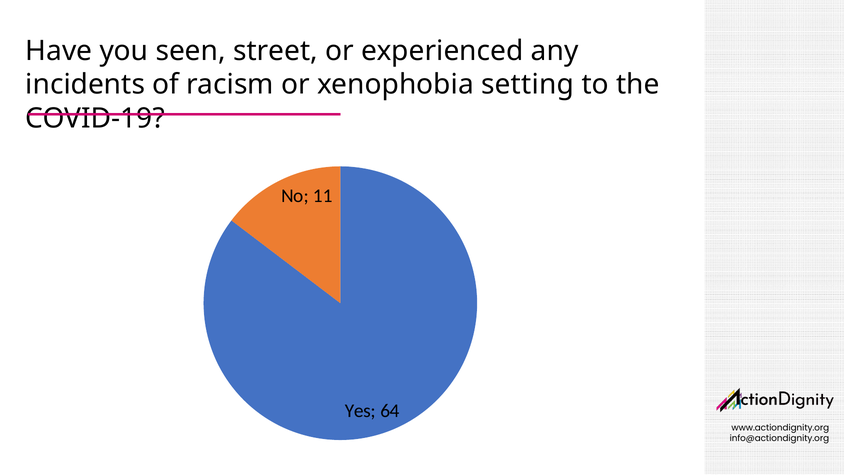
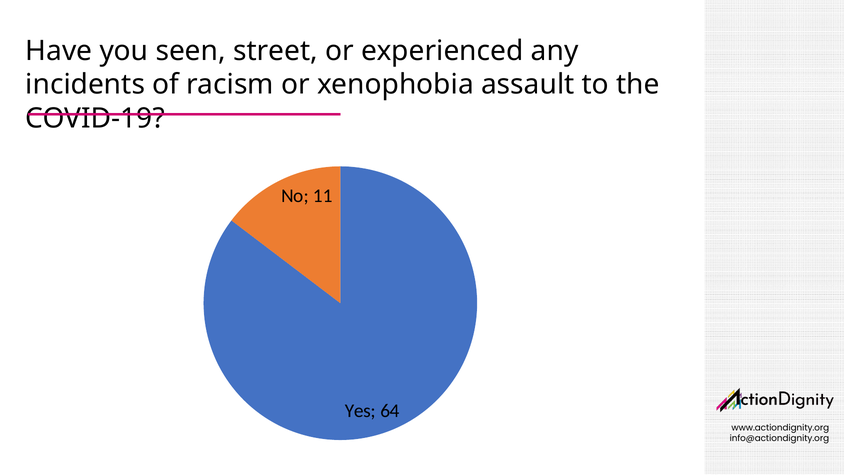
setting: setting -> assault
